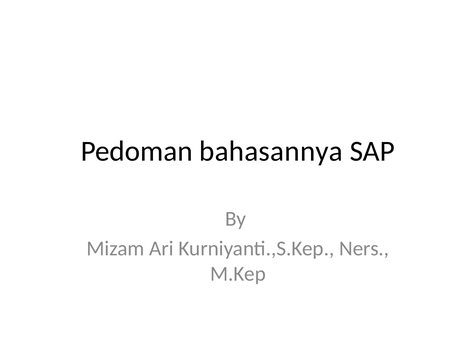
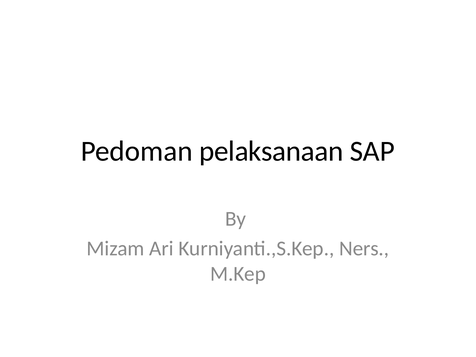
bahasannya: bahasannya -> pelaksanaan
